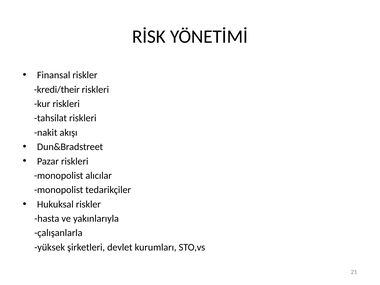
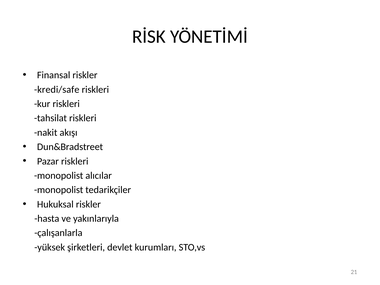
kredi/their: kredi/their -> kredi/safe
